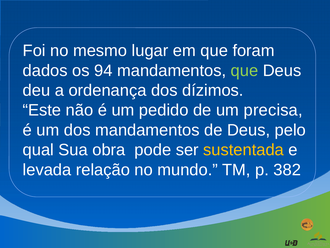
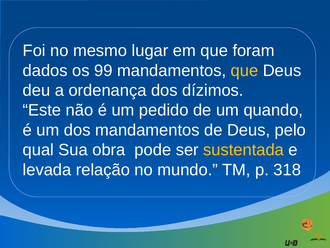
94: 94 -> 99
que at (244, 70) colour: light green -> yellow
precisa: precisa -> quando
382: 382 -> 318
